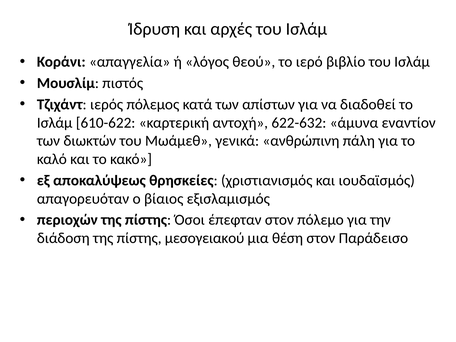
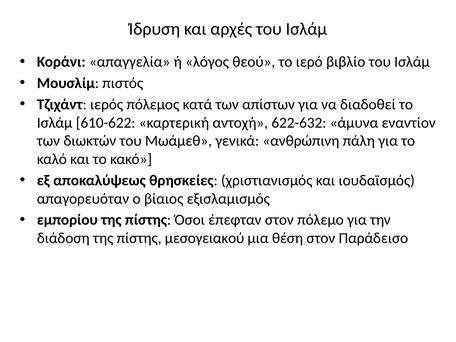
περιοχών: περιοχών -> εμπορίου
